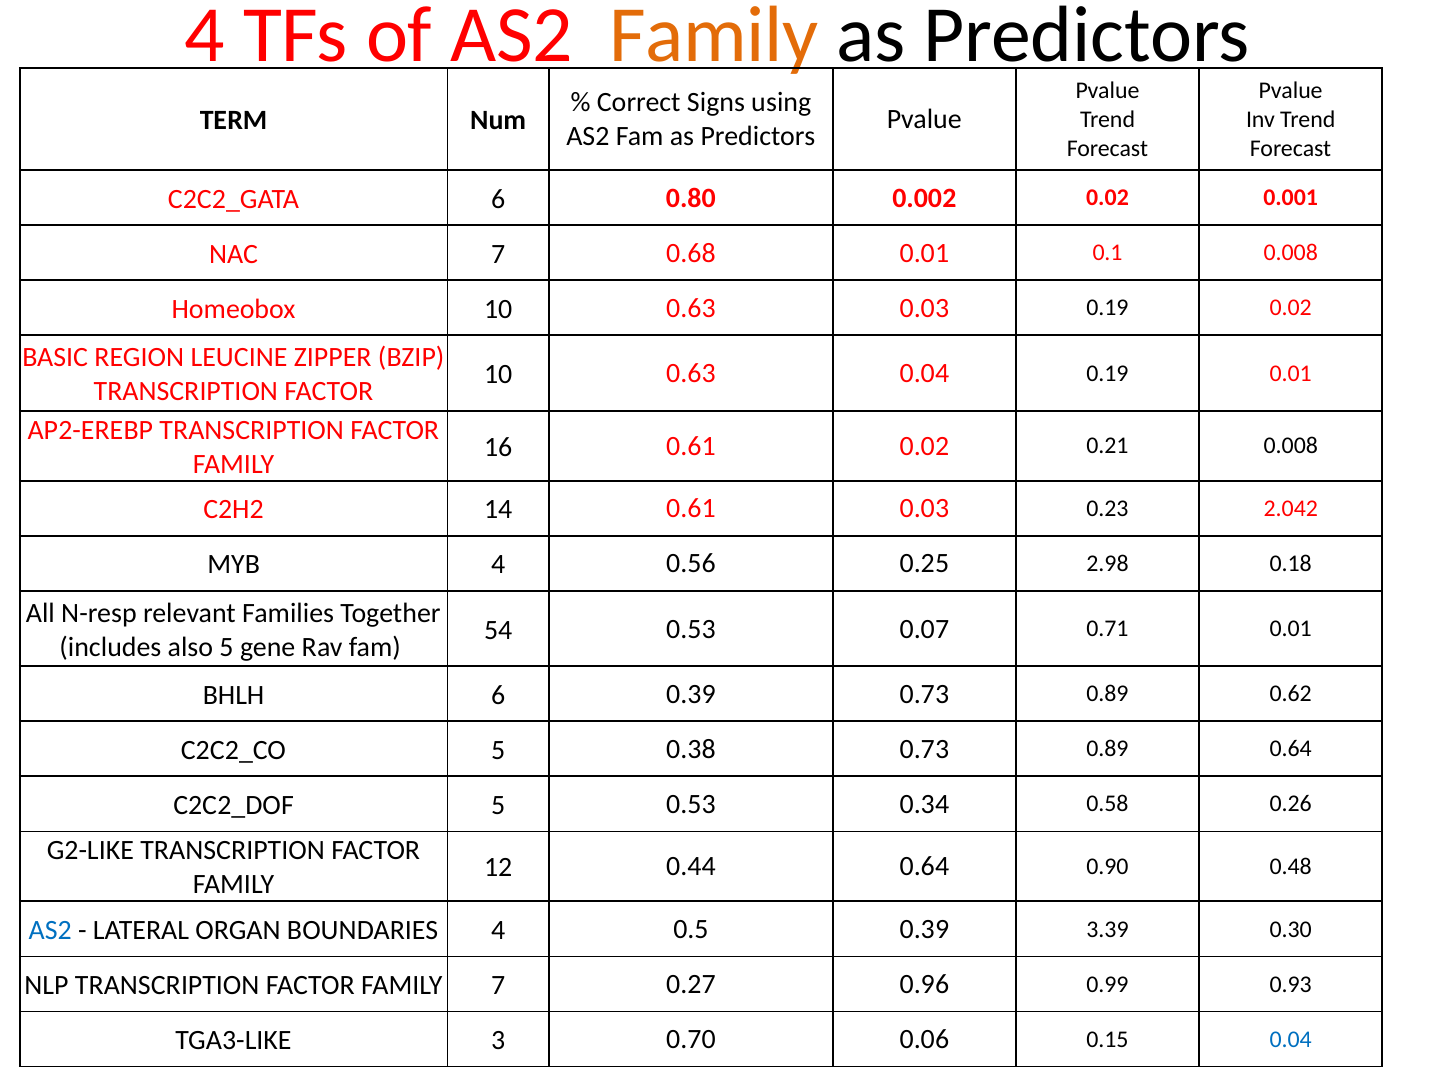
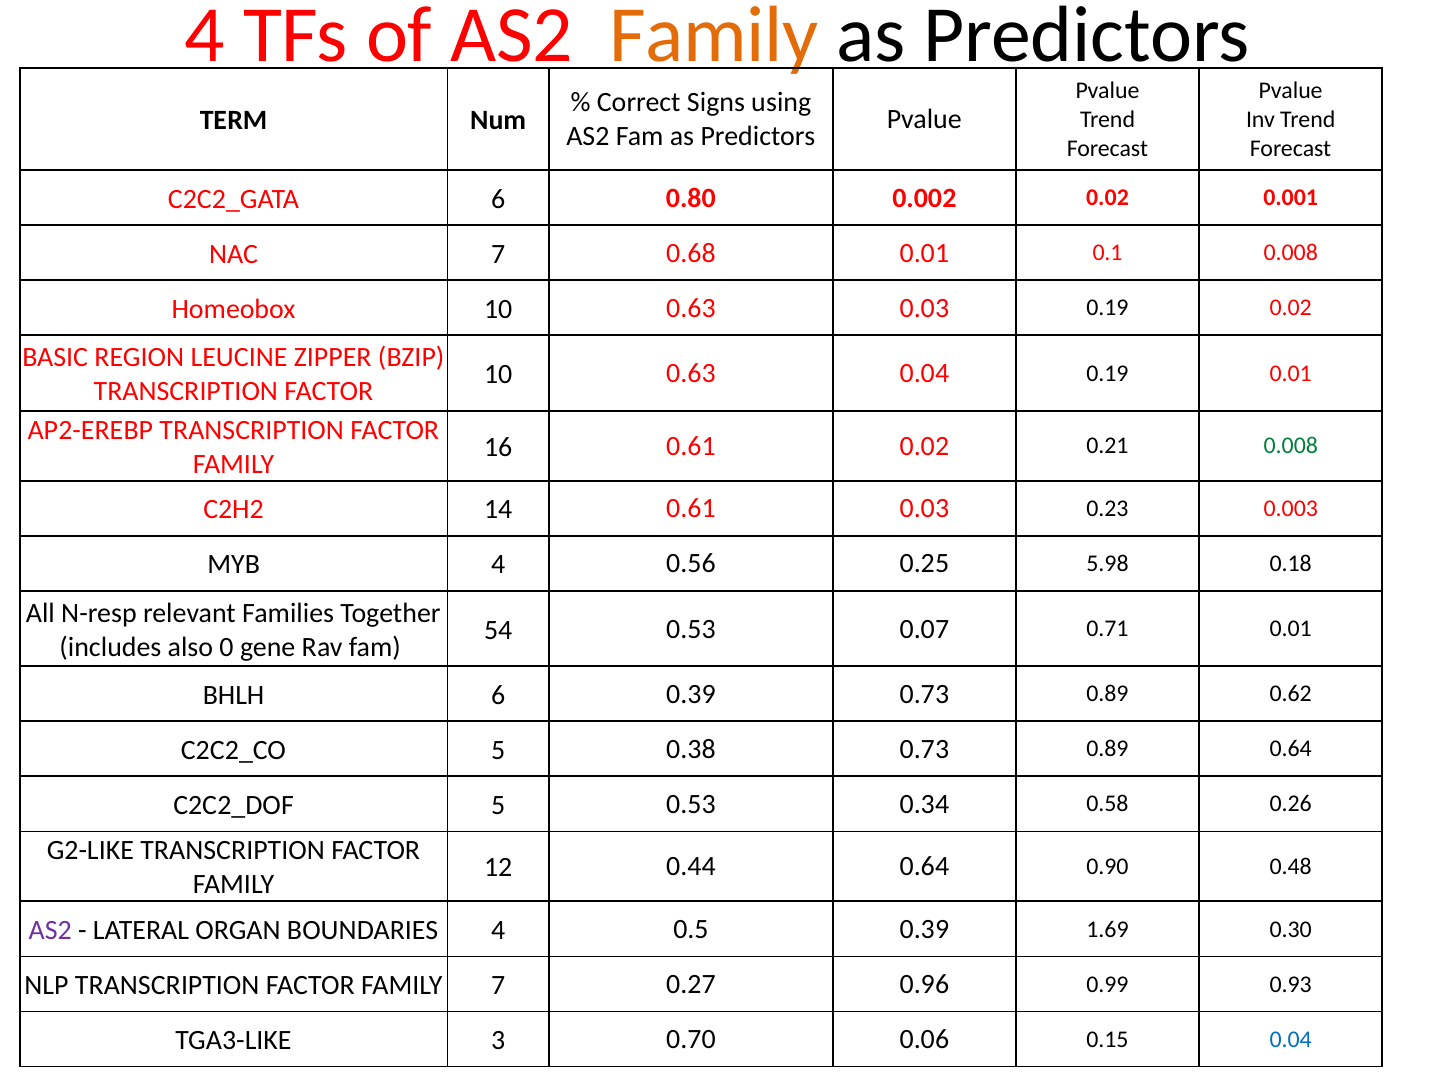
0.008 at (1291, 446) colour: black -> green
2.042: 2.042 -> 0.003
2.98: 2.98 -> 5.98
also 5: 5 -> 0
AS2 at (50, 930) colour: blue -> purple
3.39: 3.39 -> 1.69
